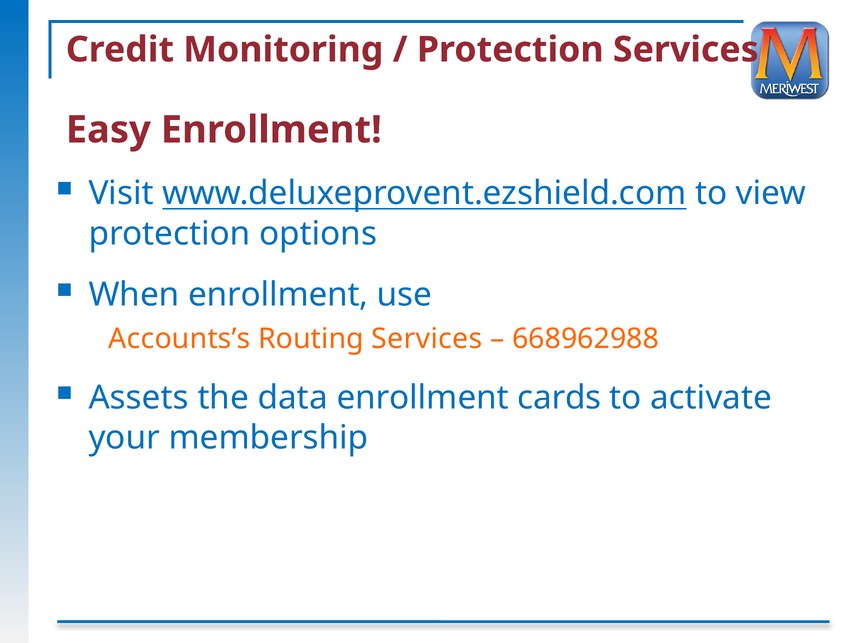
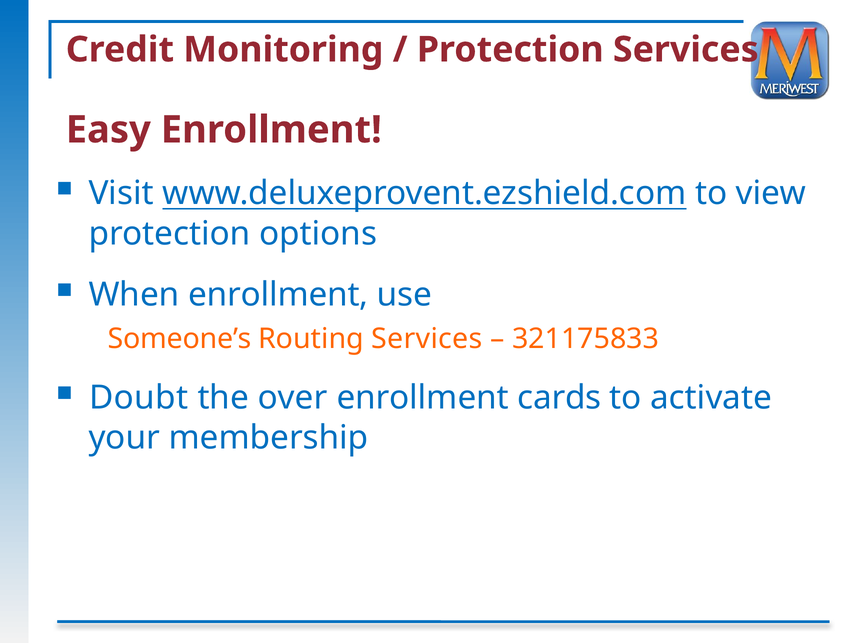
Accounts’s: Accounts’s -> Someone’s
668962988: 668962988 -> 321175833
Assets: Assets -> Doubt
data: data -> over
